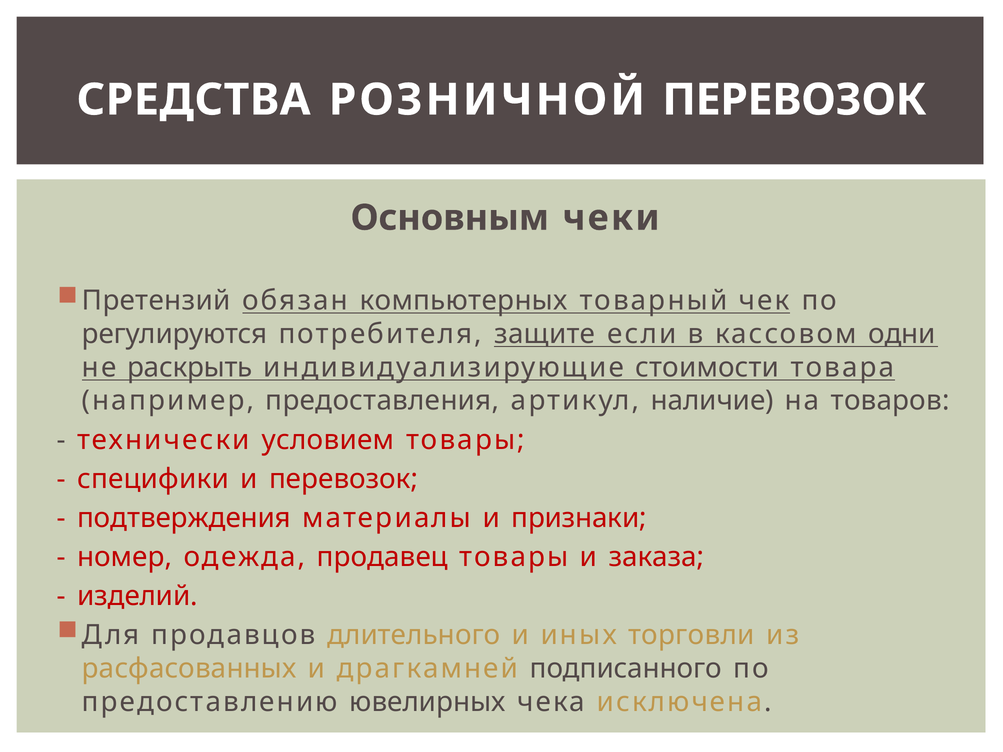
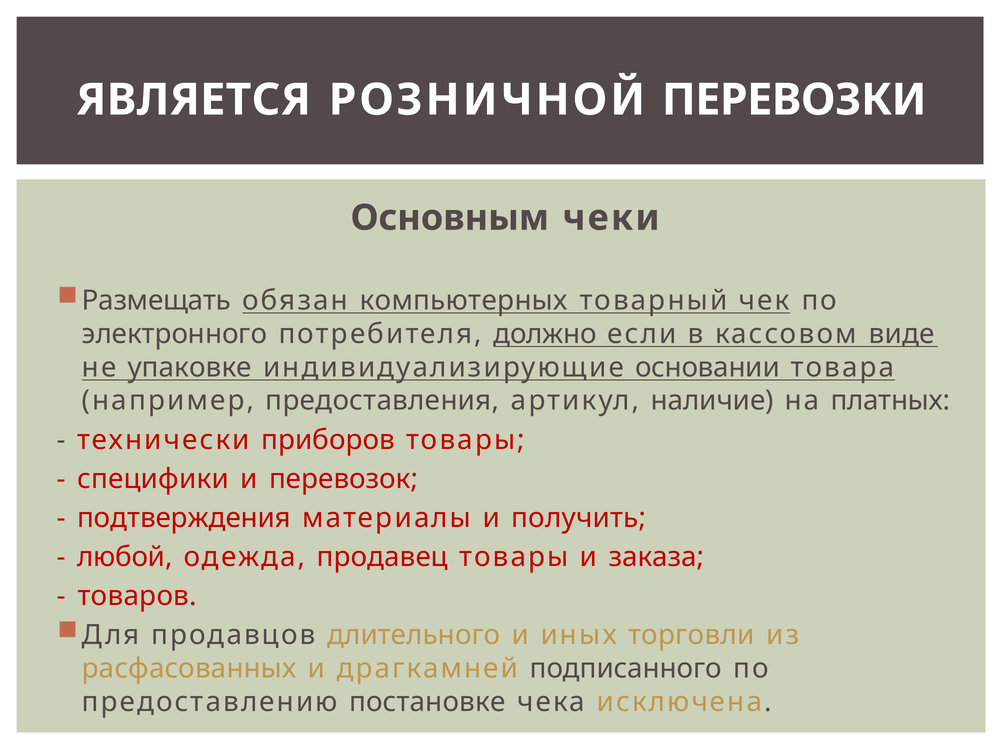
СРЕДСТВА: СРЕДСТВА -> ЯВЛЯЕТСЯ
РОЗНИЧНОЙ ПЕРЕВОЗОК: ПЕРЕВОЗОК -> ПЕРЕВОЗКИ
Претензий: Претензий -> Размещать
регулируются: регулируются -> электронного
защите: защите -> должно
одни: одни -> виде
раскрыть: раскрыть -> упаковке
стоимости: стоимости -> основании
товаров: товаров -> платных
условием: условием -> приборов
признаки: признаки -> получить
номер: номер -> любой
изделий: изделий -> товаров
ювелирных: ювелирных -> постановке
